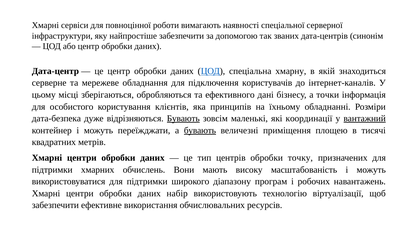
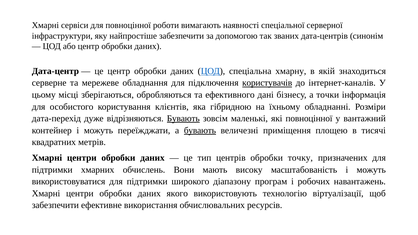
користувачів underline: none -> present
принципів: принципів -> гібридною
дата-безпека: дата-безпека -> дата-перехід
які координації: координації -> повноцінної
вантажний underline: present -> none
набір: набір -> якого
